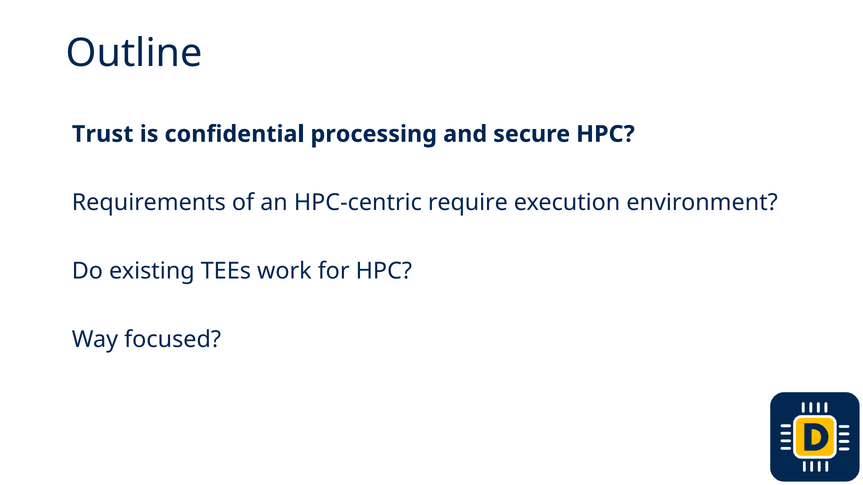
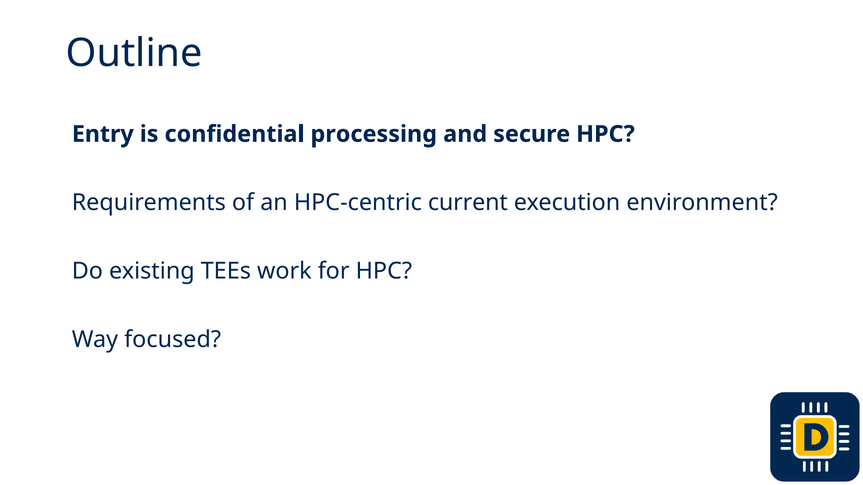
Trust: Trust -> Entry
require: require -> current
